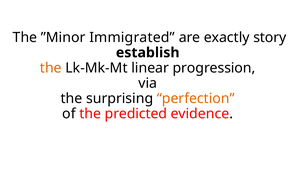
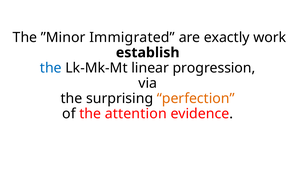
story: story -> work
the at (51, 68) colour: orange -> blue
predicted: predicted -> attention
